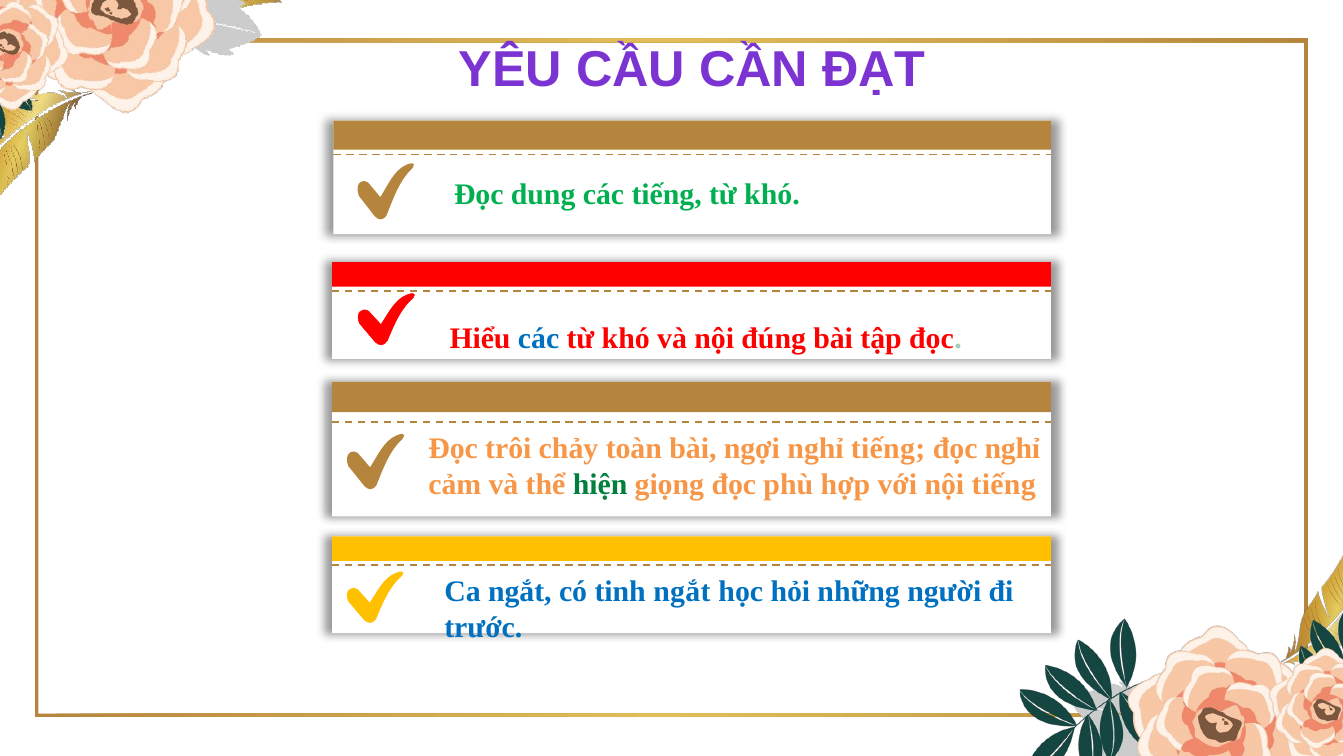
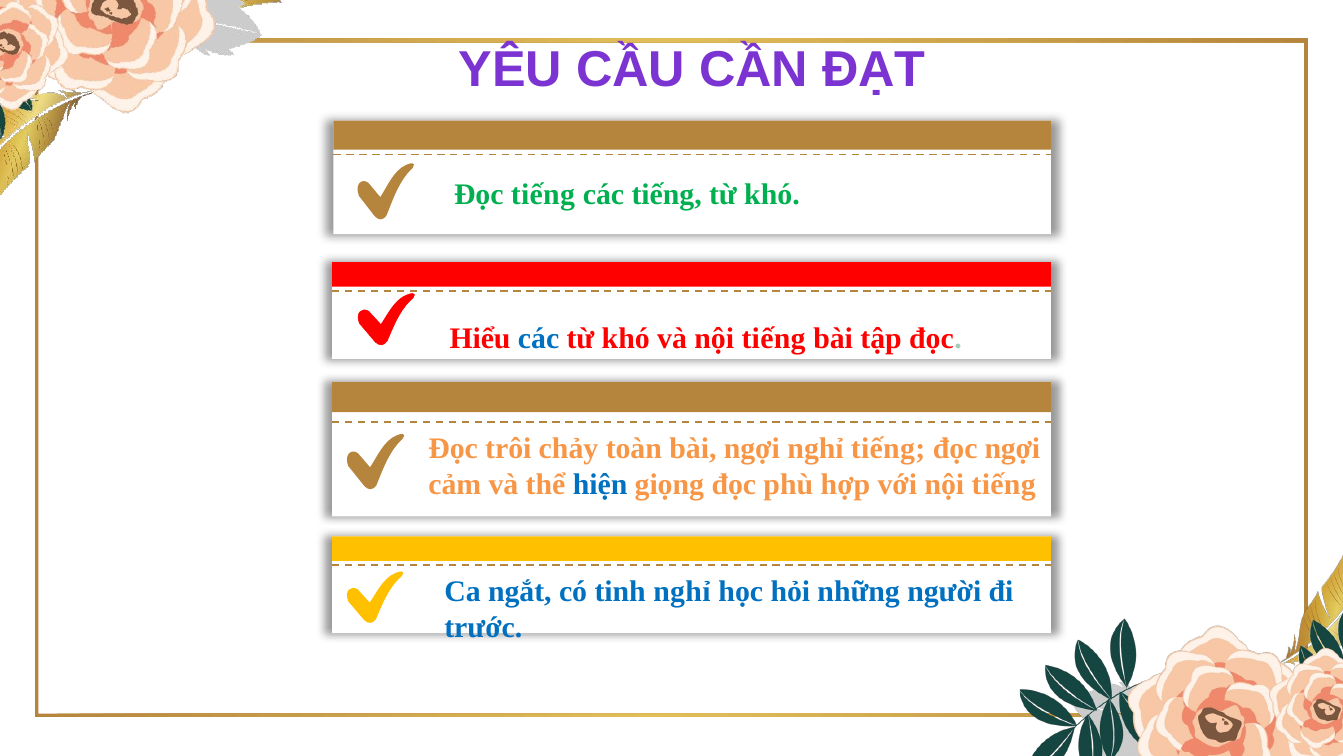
Đọc dung: dung -> tiếng
và nội đúng: đúng -> tiếng
đọc nghỉ: nghỉ -> ngợi
hiện colour: green -> blue
tinh ngắt: ngắt -> nghỉ
